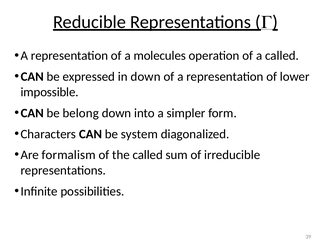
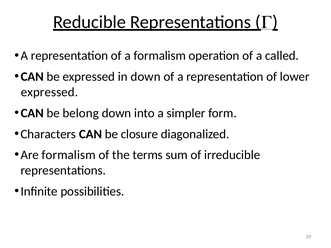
a molecules: molecules -> formalism
impossible at (50, 92): impossible -> expressed
system: system -> closure
the called: called -> terms
